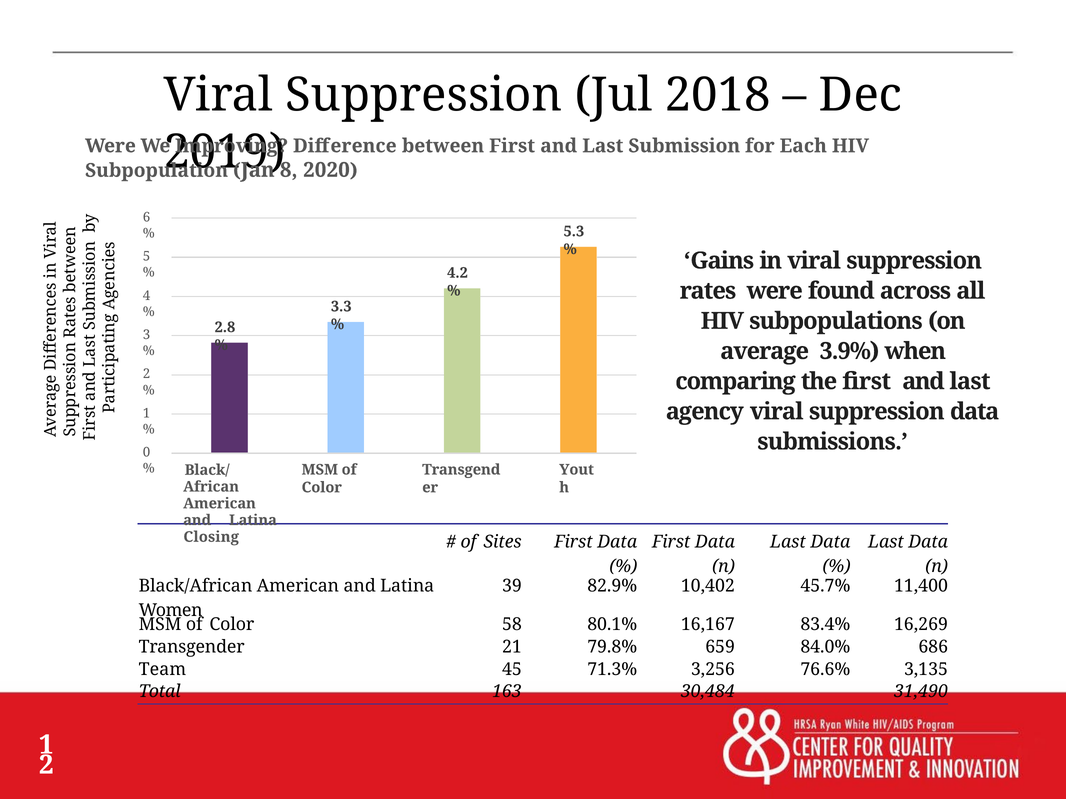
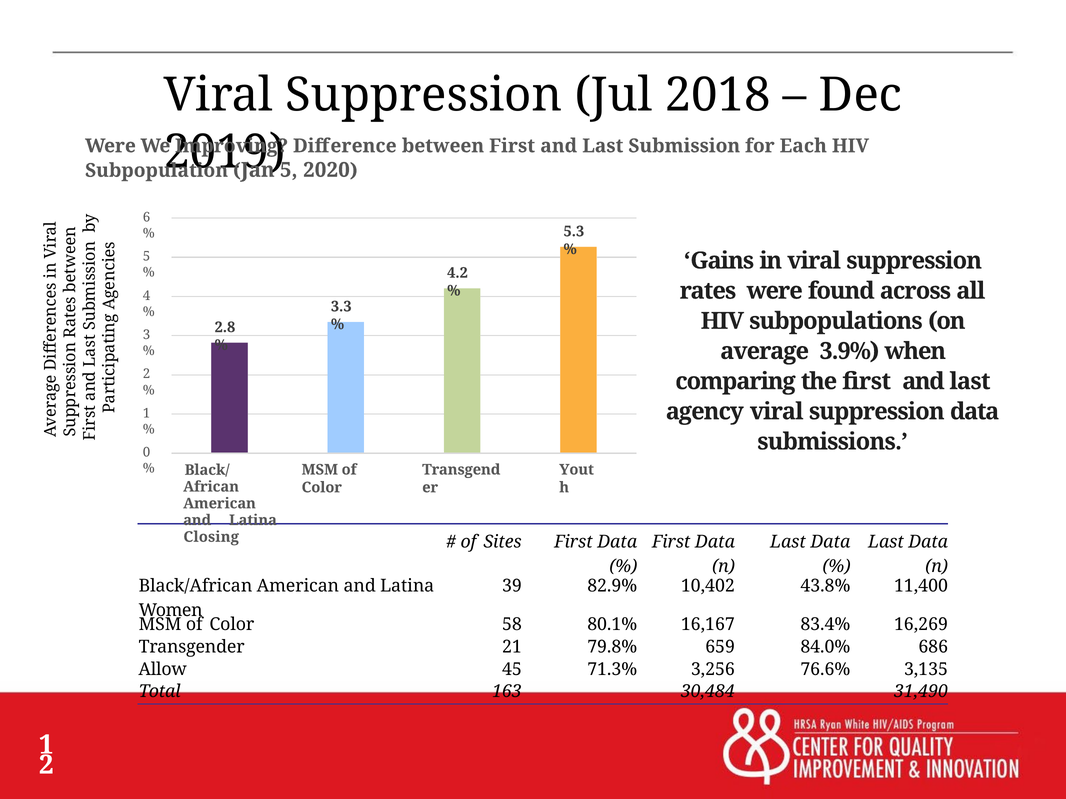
8 at (289, 170): 8 -> 5
45.7%: 45.7% -> 43.8%
Team: Team -> Allow
